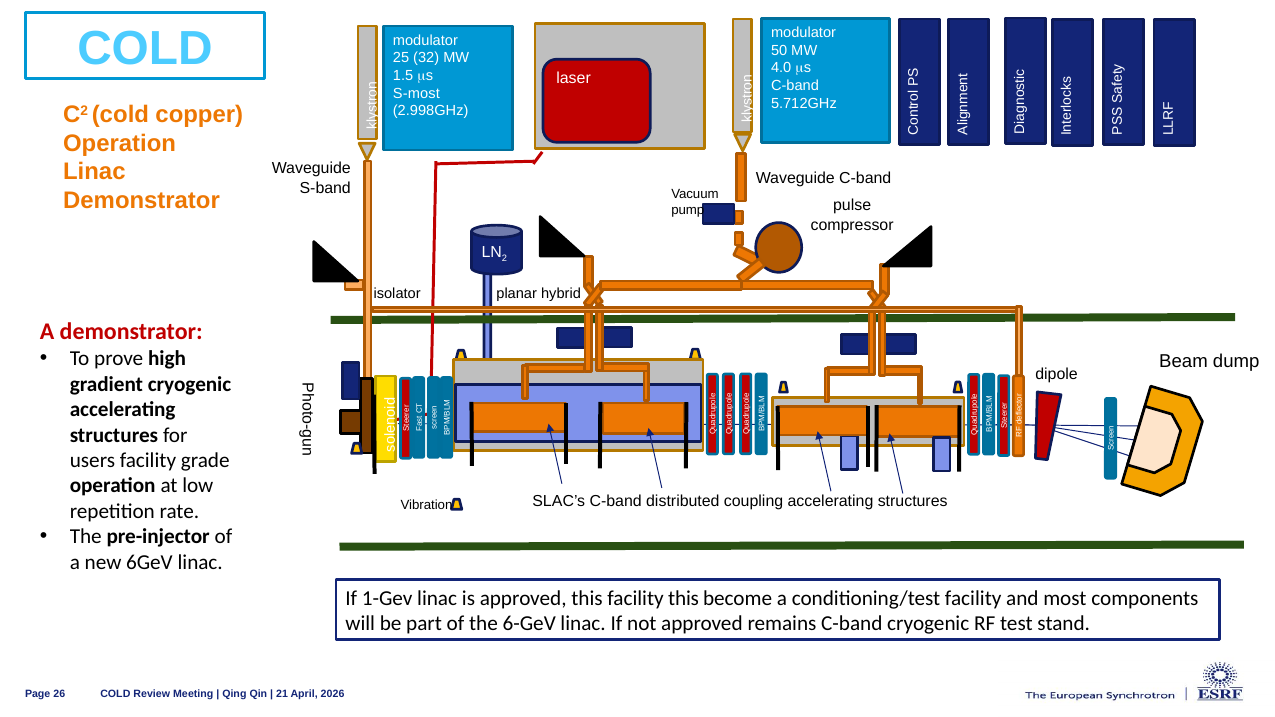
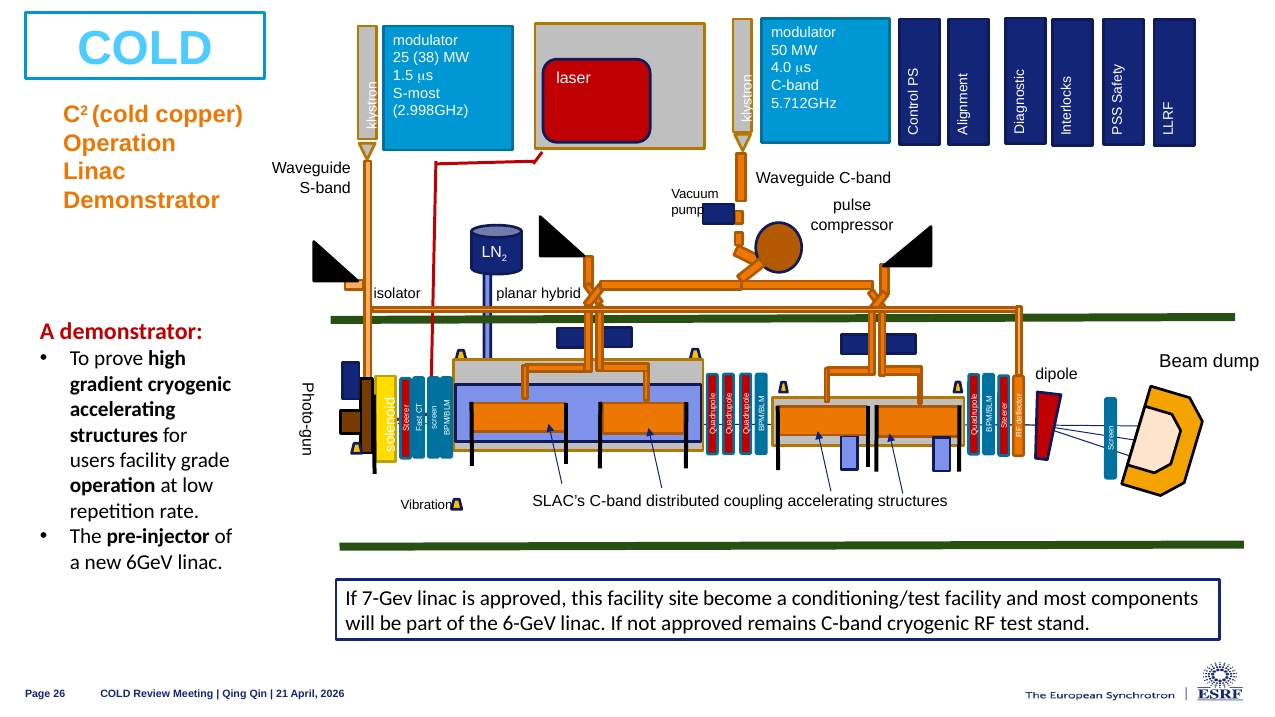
32: 32 -> 38
1-Gev: 1-Gev -> 7-Gev
facility this: this -> site
